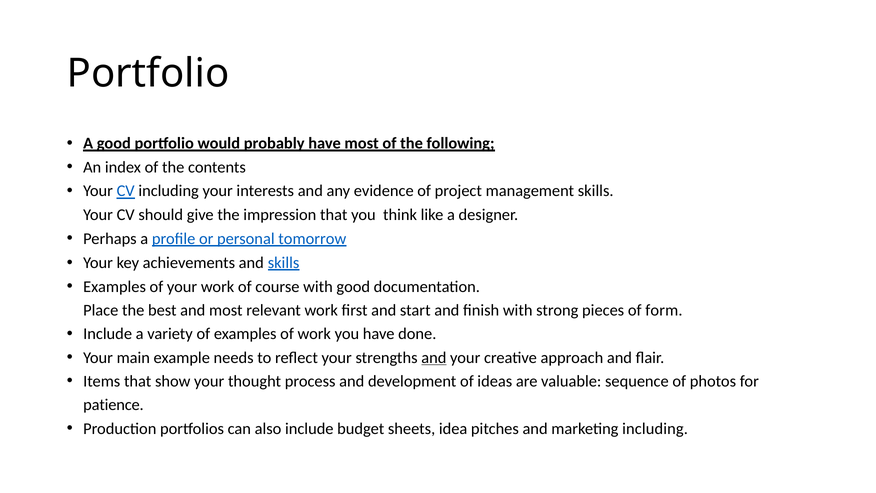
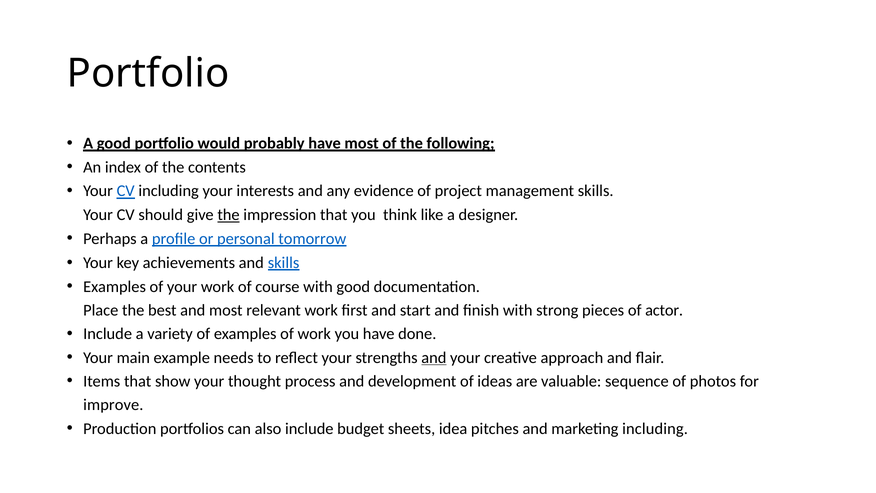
the at (229, 215) underline: none -> present
form: form -> actor
patience: patience -> improve
